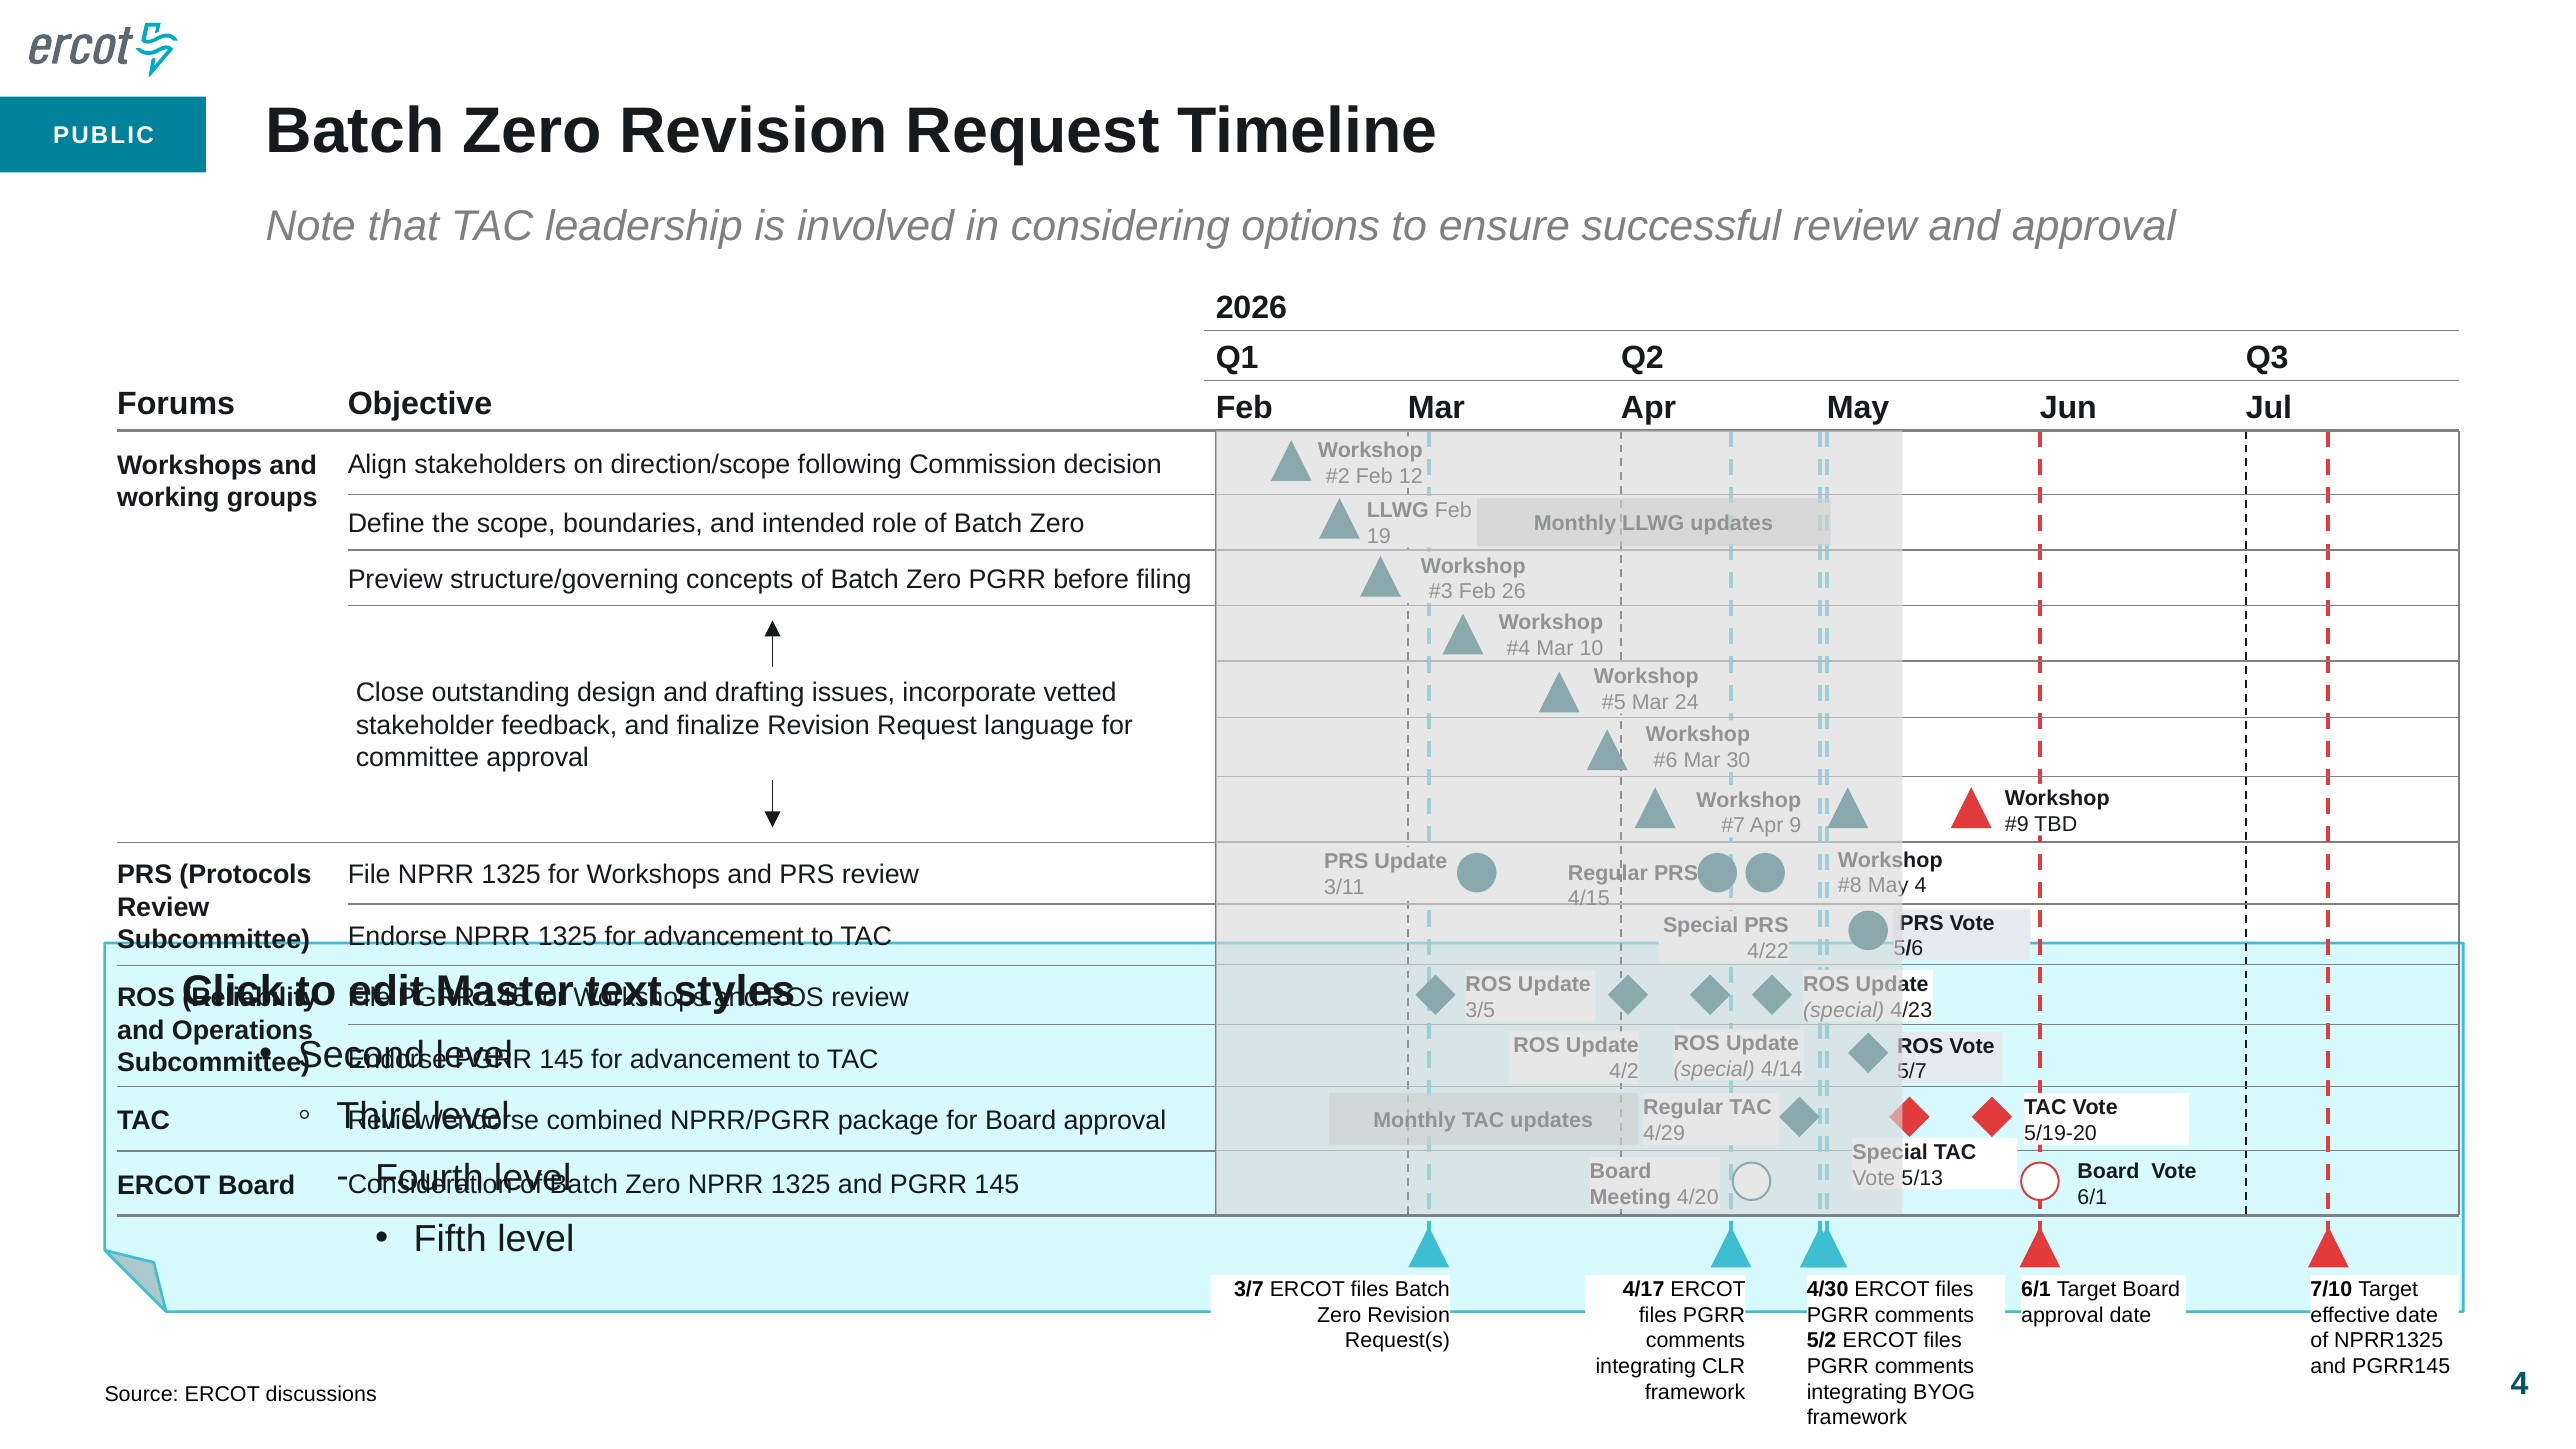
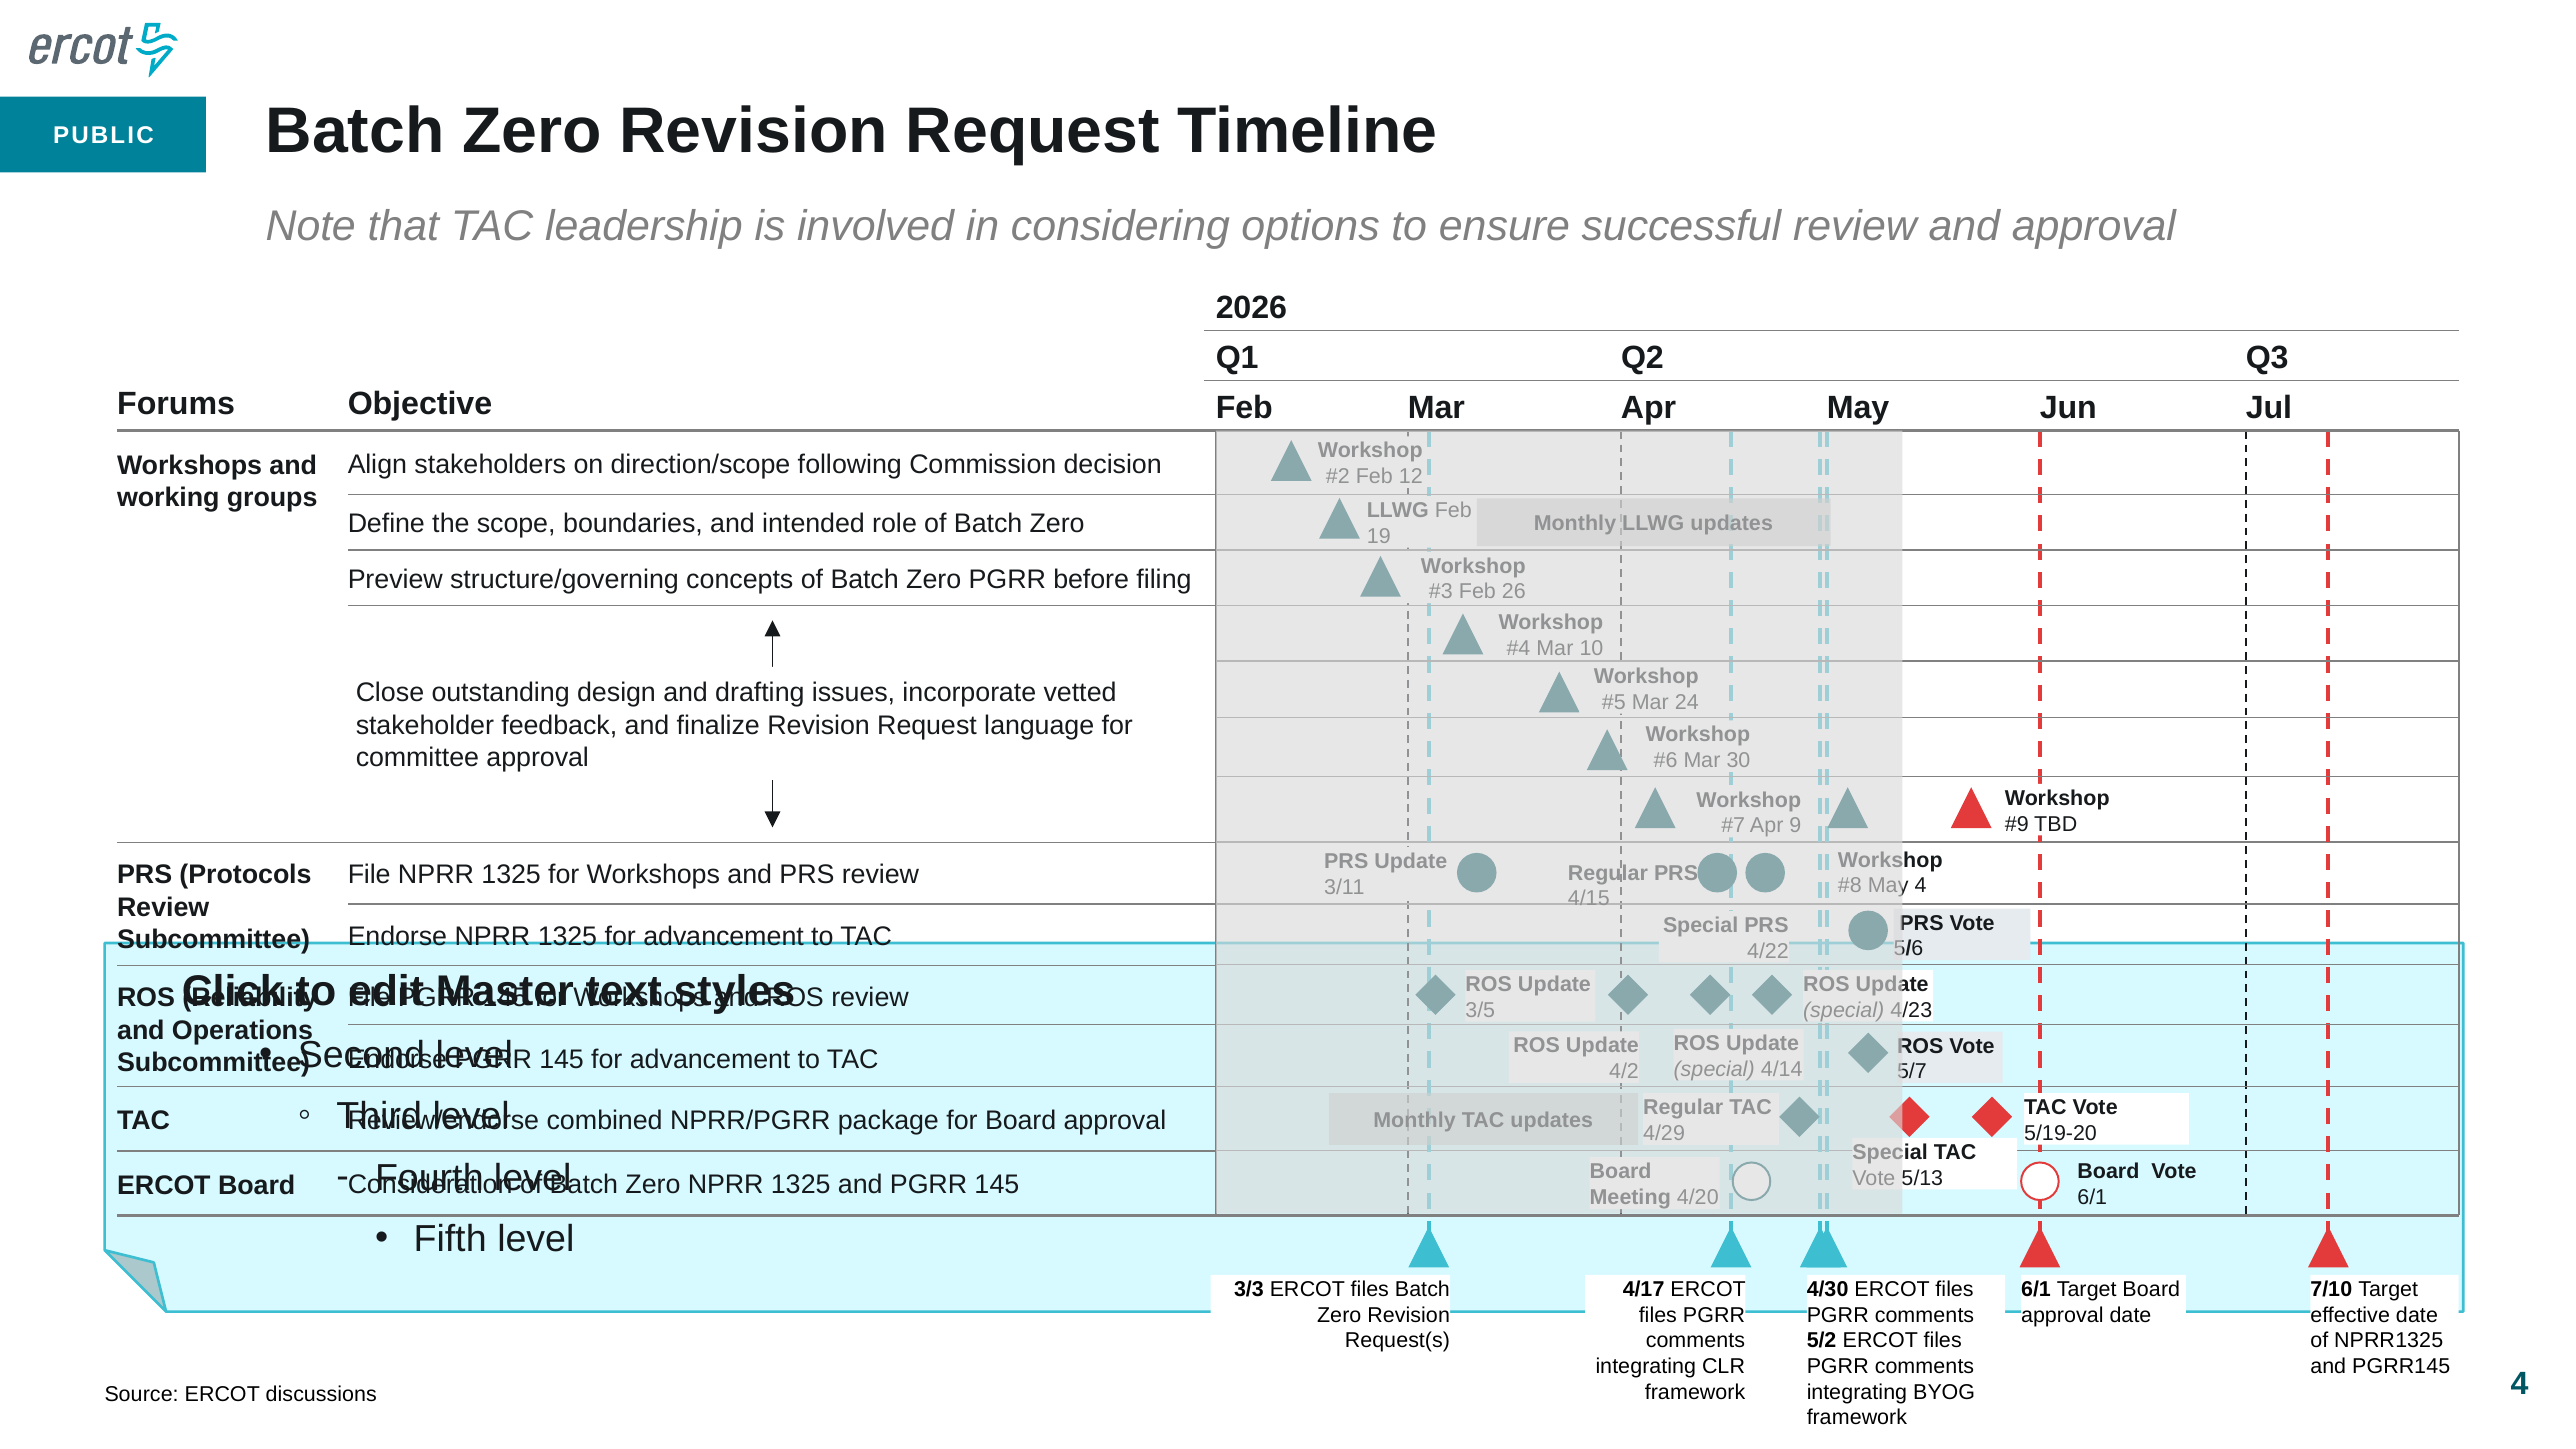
3/7: 3/7 -> 3/3
